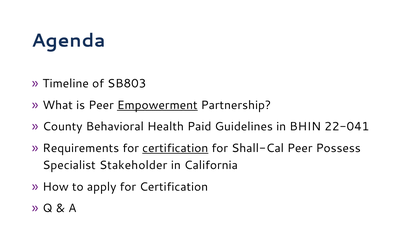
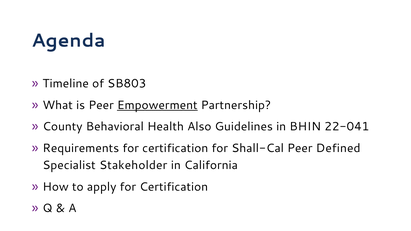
Paid: Paid -> Also
certification at (175, 148) underline: present -> none
Possess: Possess -> Defined
